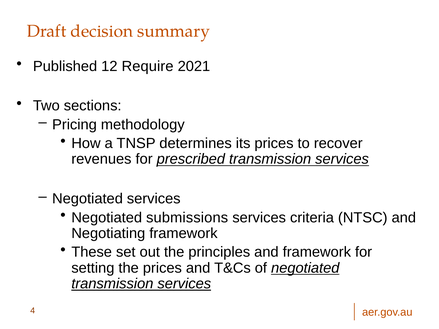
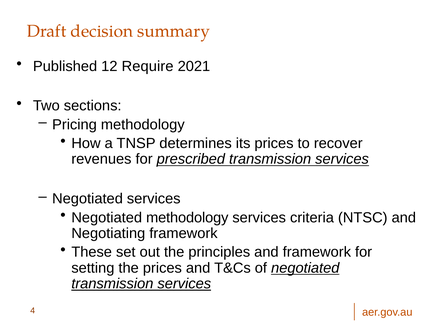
Negotiated submissions: submissions -> methodology
